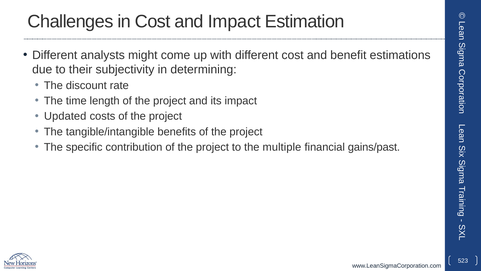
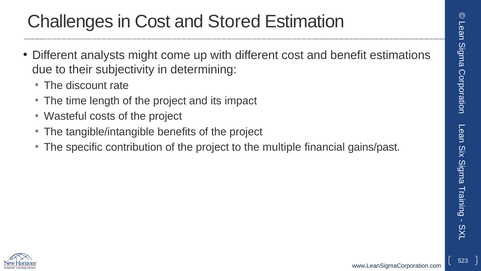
and Impact: Impact -> Stored
Updated: Updated -> Wasteful
